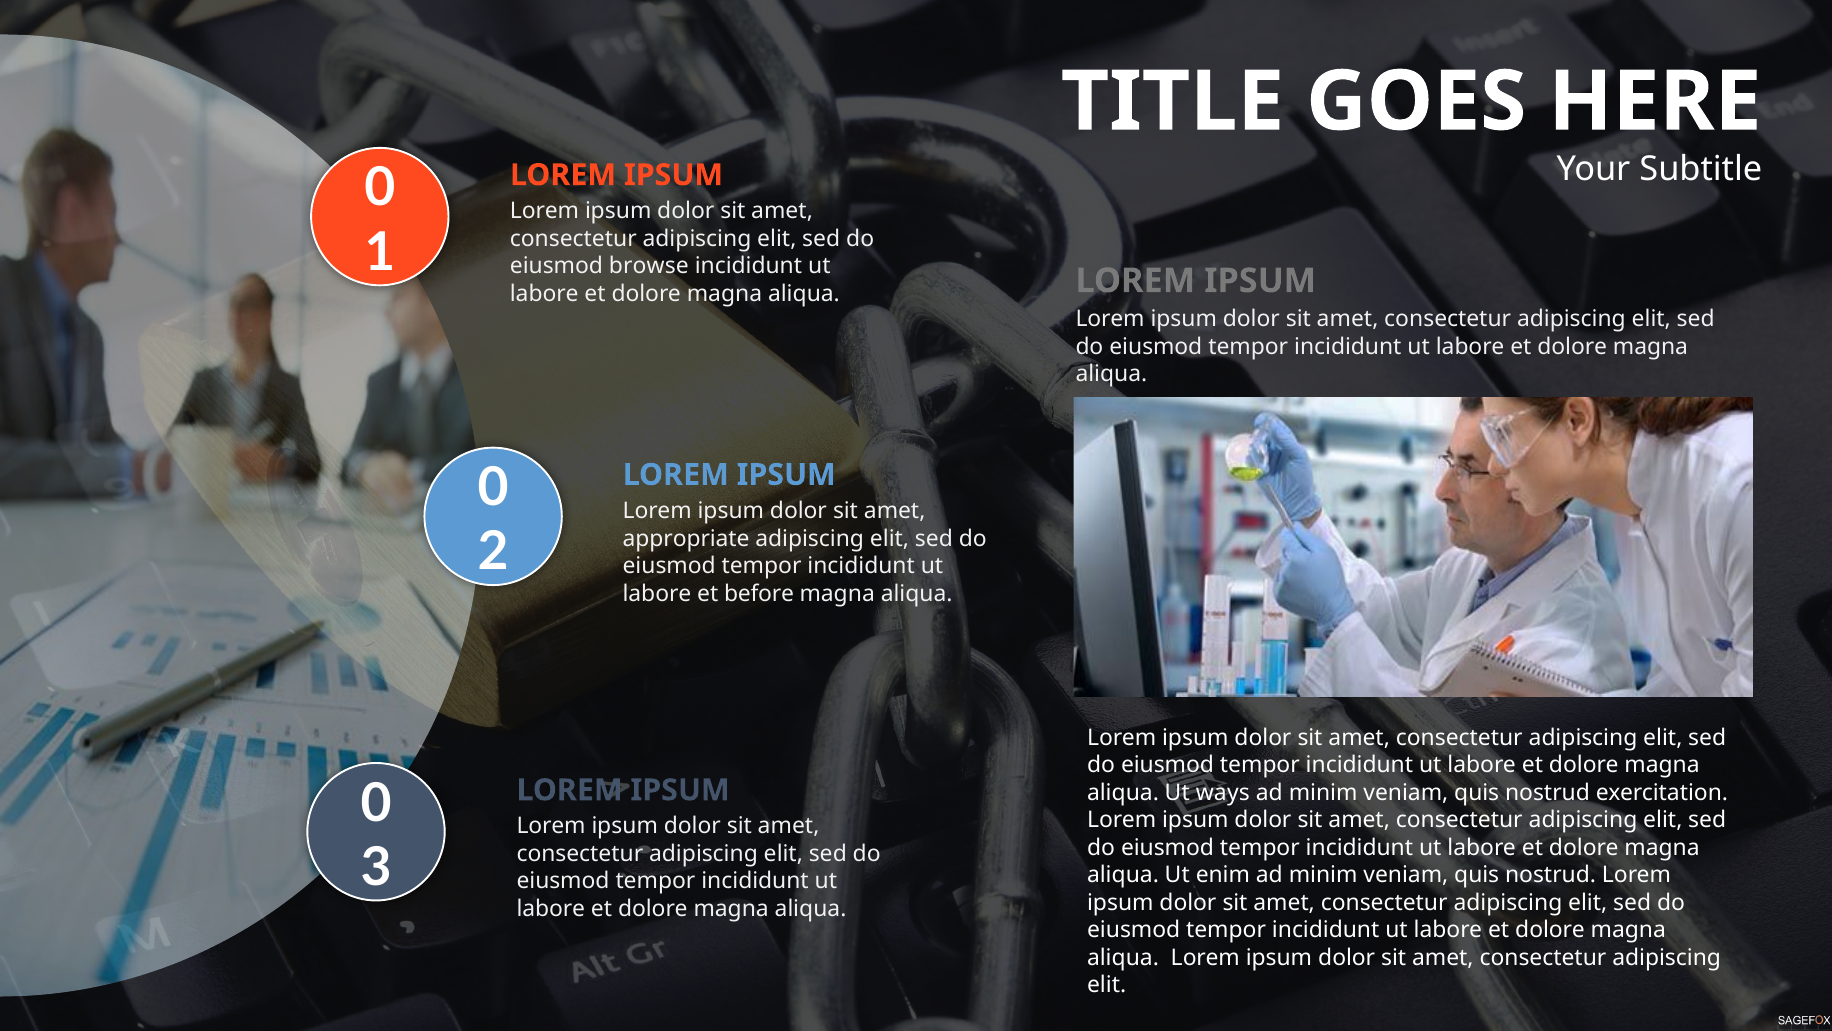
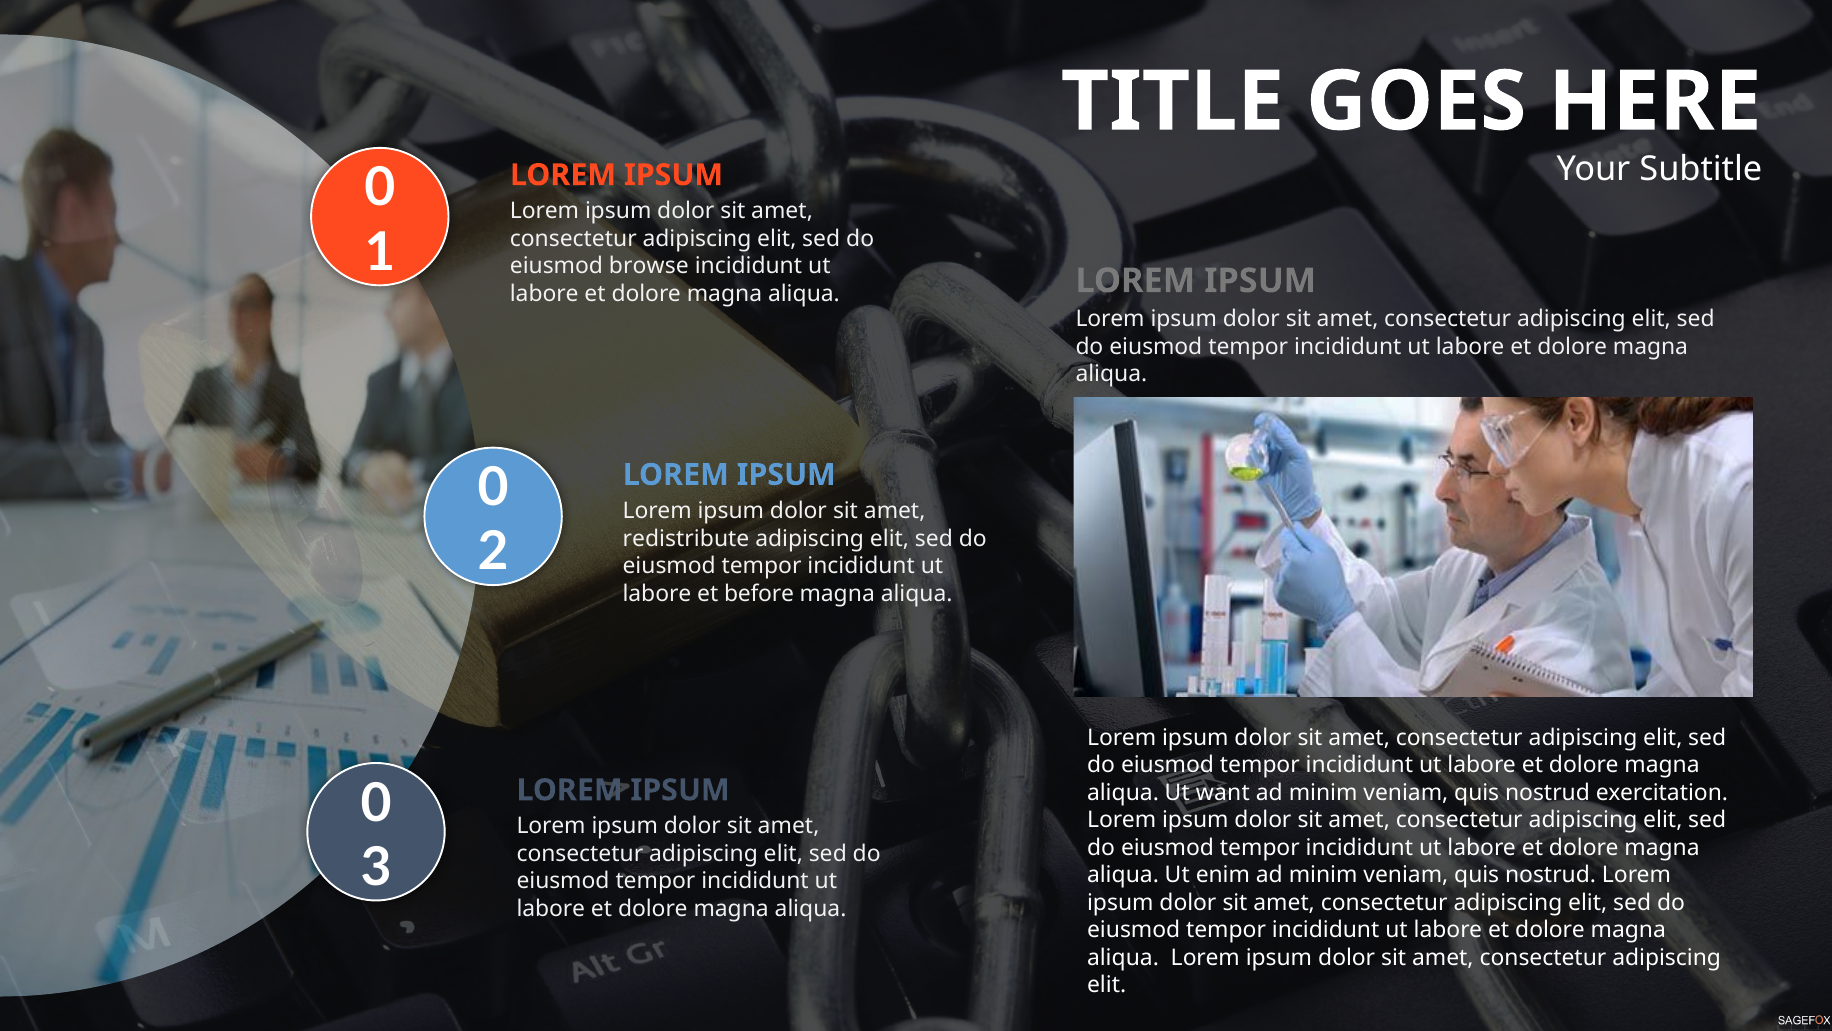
appropriate: appropriate -> redistribute
ways: ways -> want
